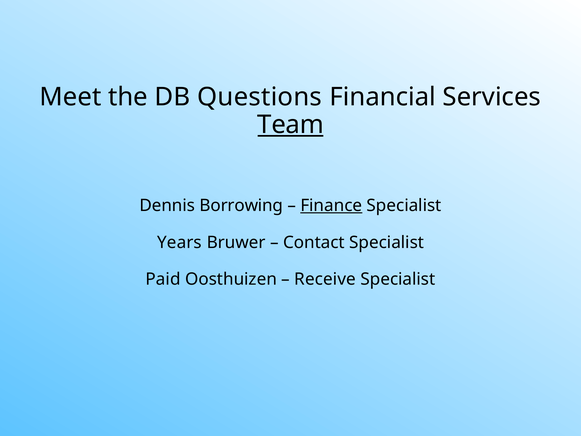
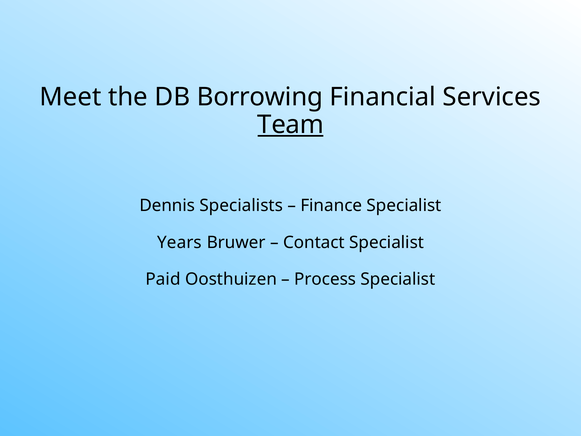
Questions: Questions -> Borrowing
Borrowing: Borrowing -> Specialists
Finance underline: present -> none
Receive: Receive -> Process
